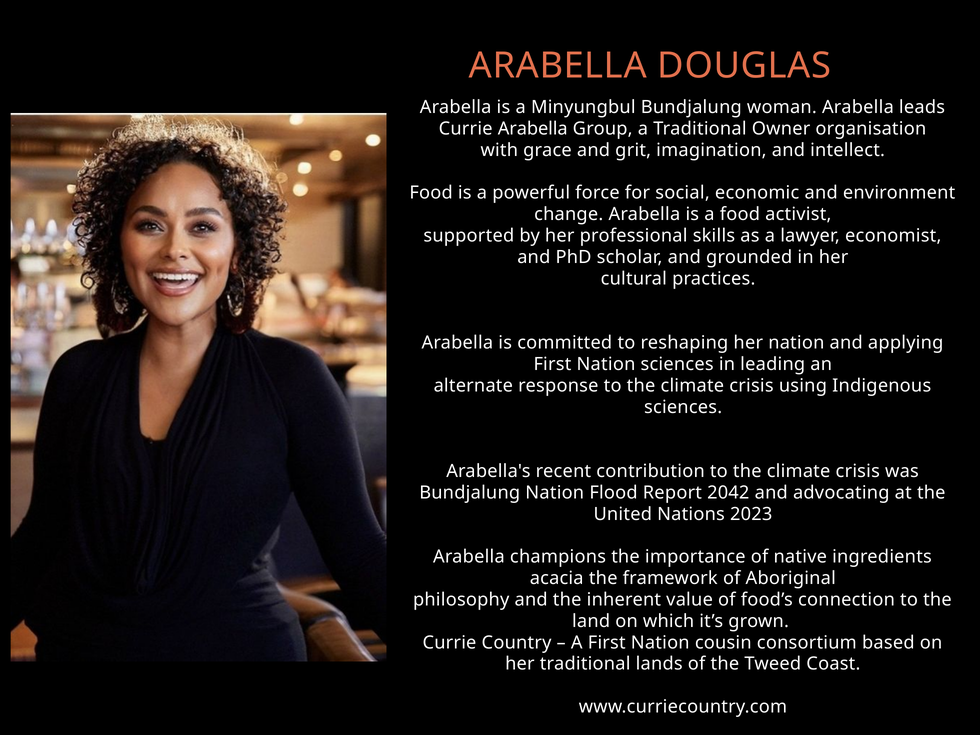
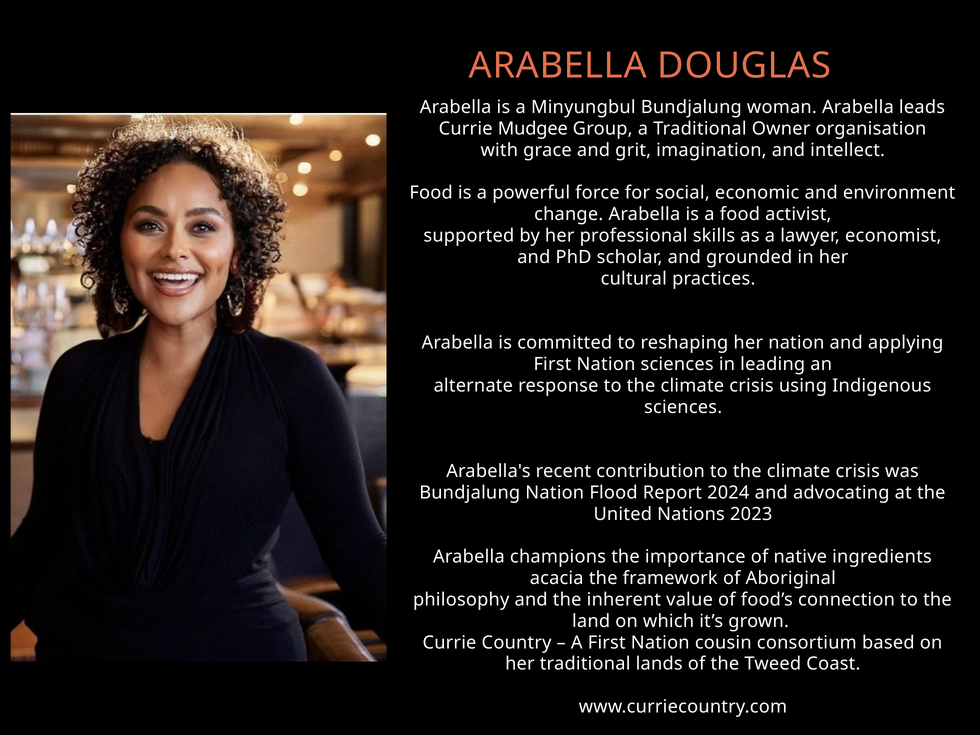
Currie Arabella: Arabella -> Mudgee
2042: 2042 -> 2024
